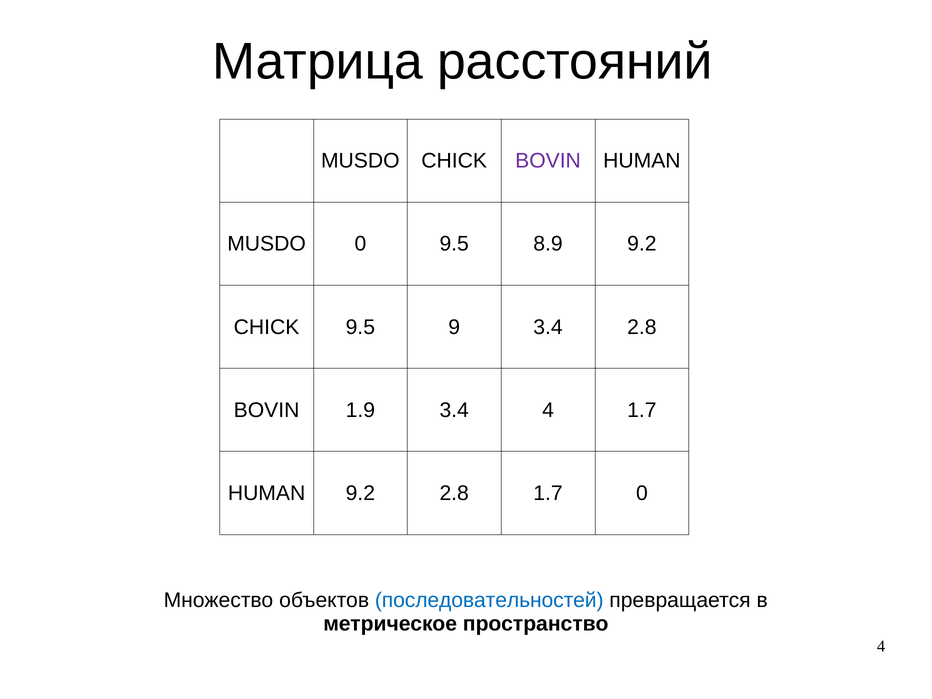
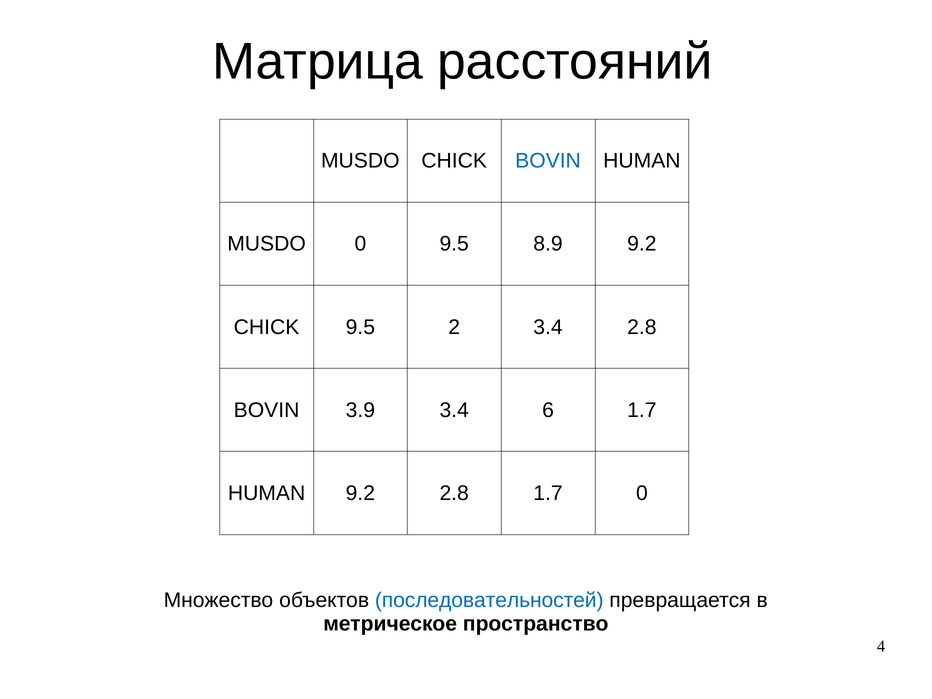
BOVIN at (548, 161) colour: purple -> blue
9: 9 -> 2
1.9: 1.9 -> 3.9
3.4 4: 4 -> 6
